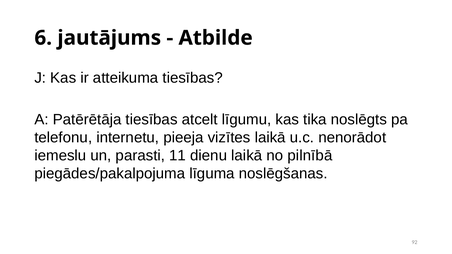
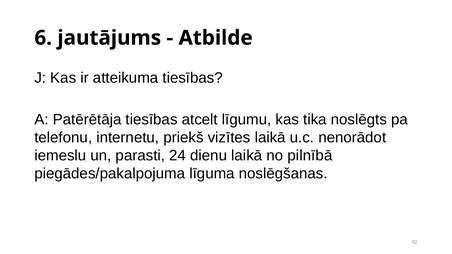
pieeja: pieeja -> priekš
11: 11 -> 24
